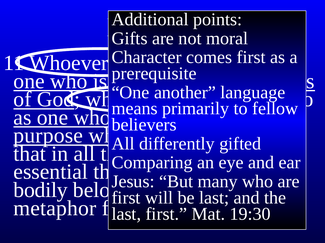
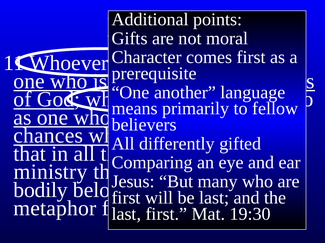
purpose: purpose -> chances
essential: essential -> ministry
